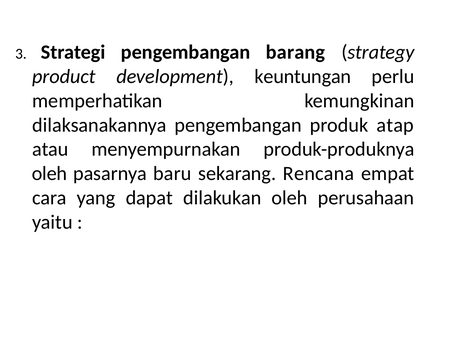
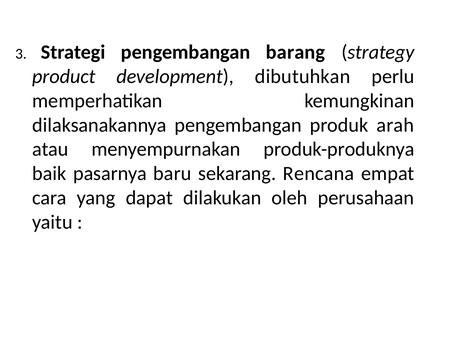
keuntungan: keuntungan -> dibutuhkan
atap: atap -> arah
oleh at (49, 173): oleh -> baik
